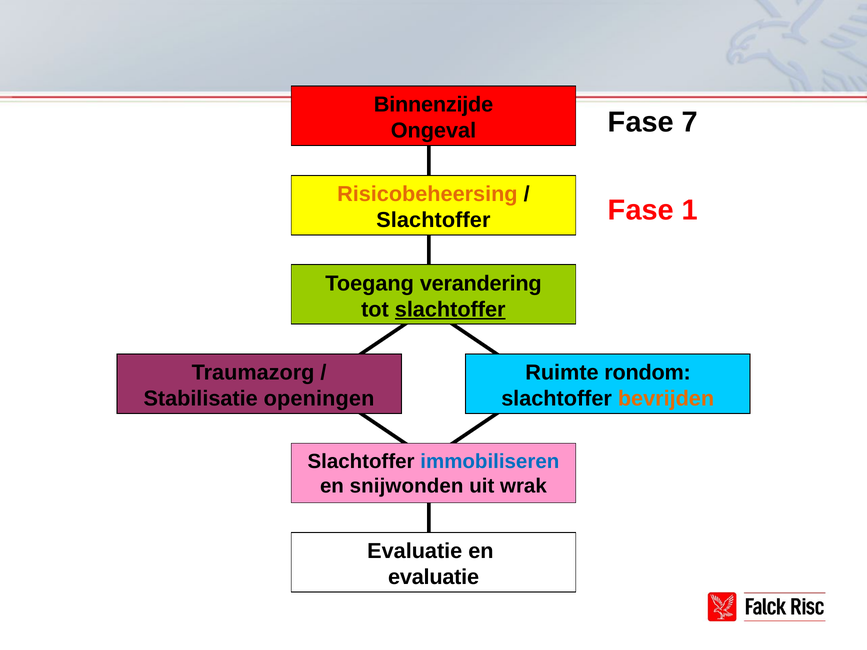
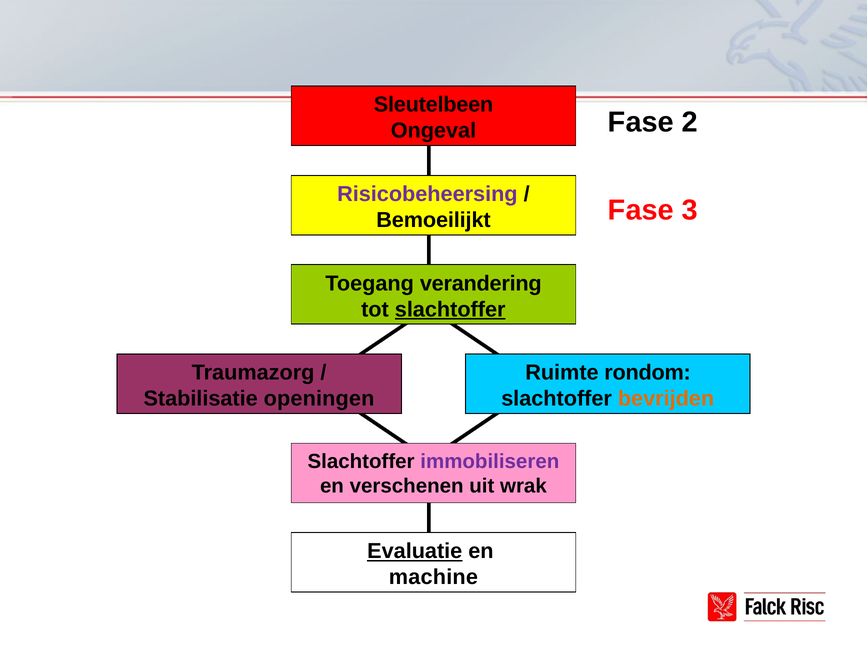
Binnenzijde: Binnenzijde -> Sleutelbeen
7: 7 -> 2
Risicobeheersing colour: orange -> purple
1: 1 -> 3
Slachtoffer at (433, 220): Slachtoffer -> Bemoeilijkt
immobiliseren colour: blue -> purple
snijwonden: snijwonden -> verschenen
Evaluatie at (415, 552) underline: none -> present
evaluatie at (434, 578): evaluatie -> machine
